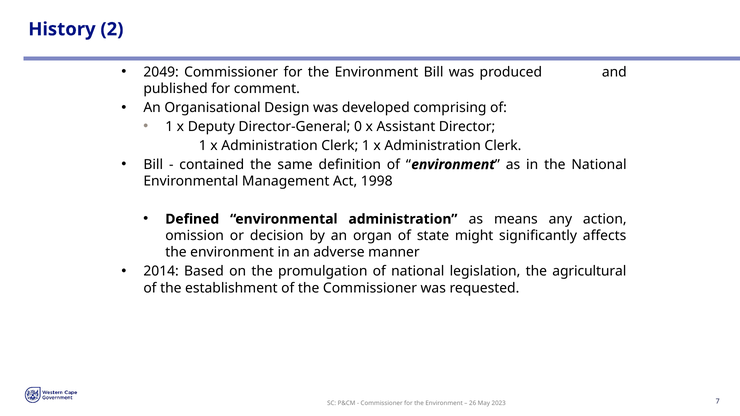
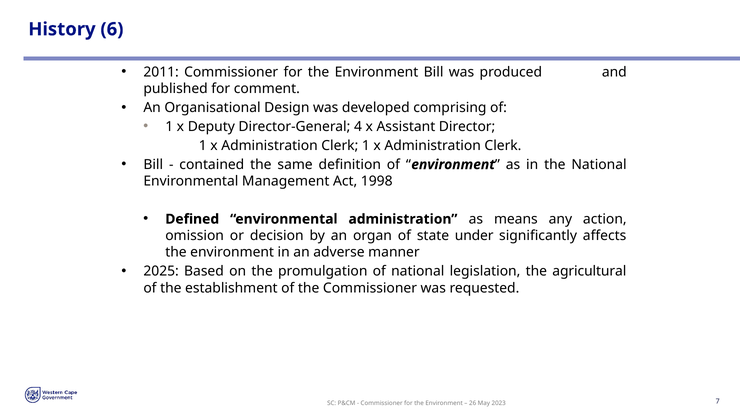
2: 2 -> 6
2049: 2049 -> 2011
0: 0 -> 4
might: might -> under
2014: 2014 -> 2025
